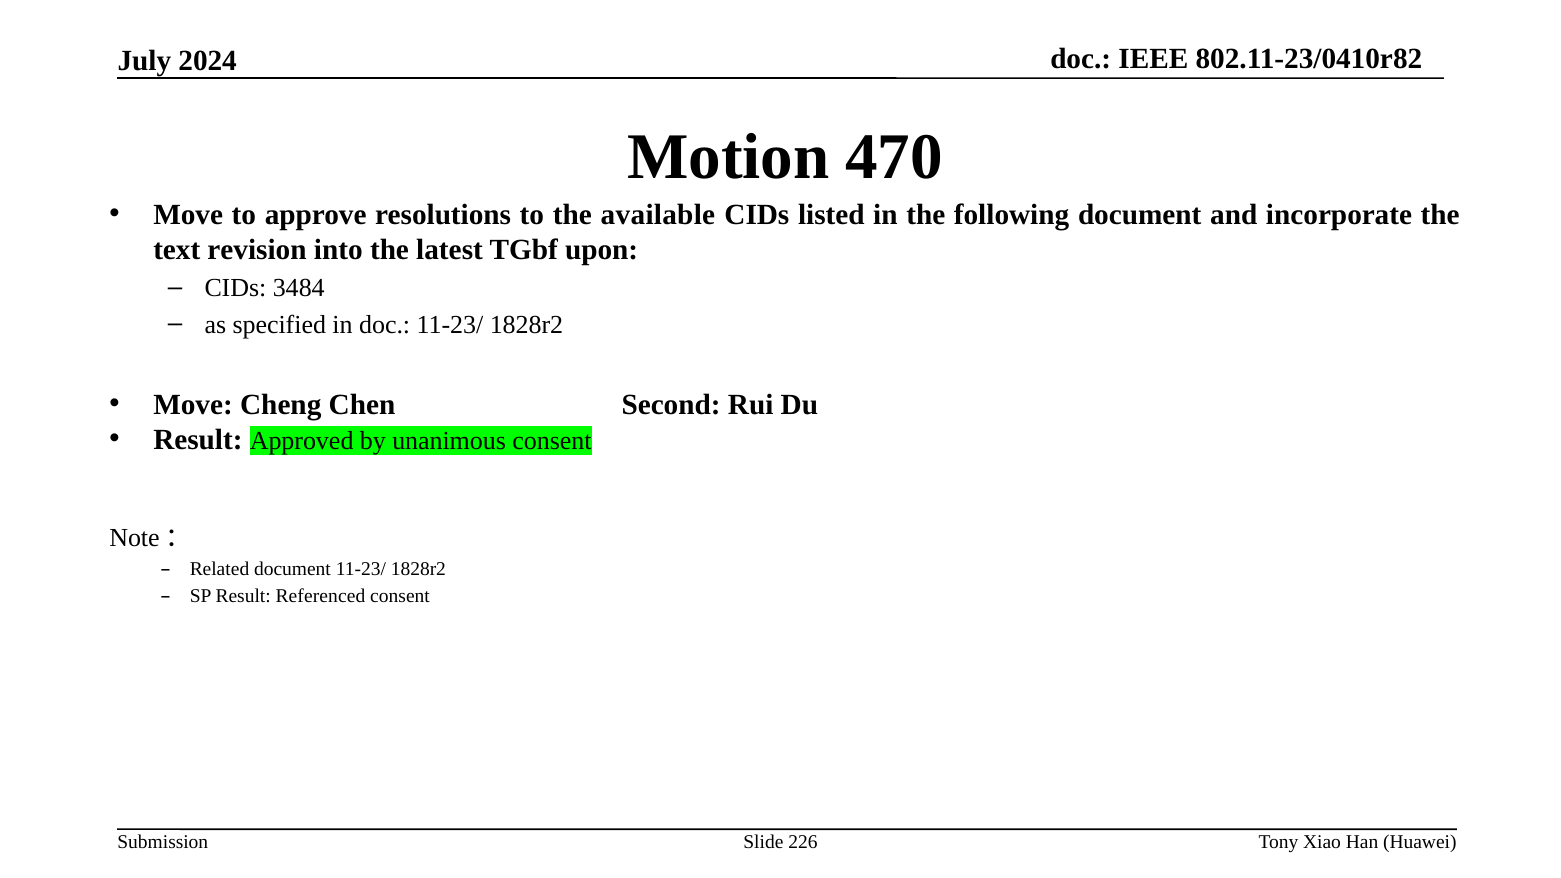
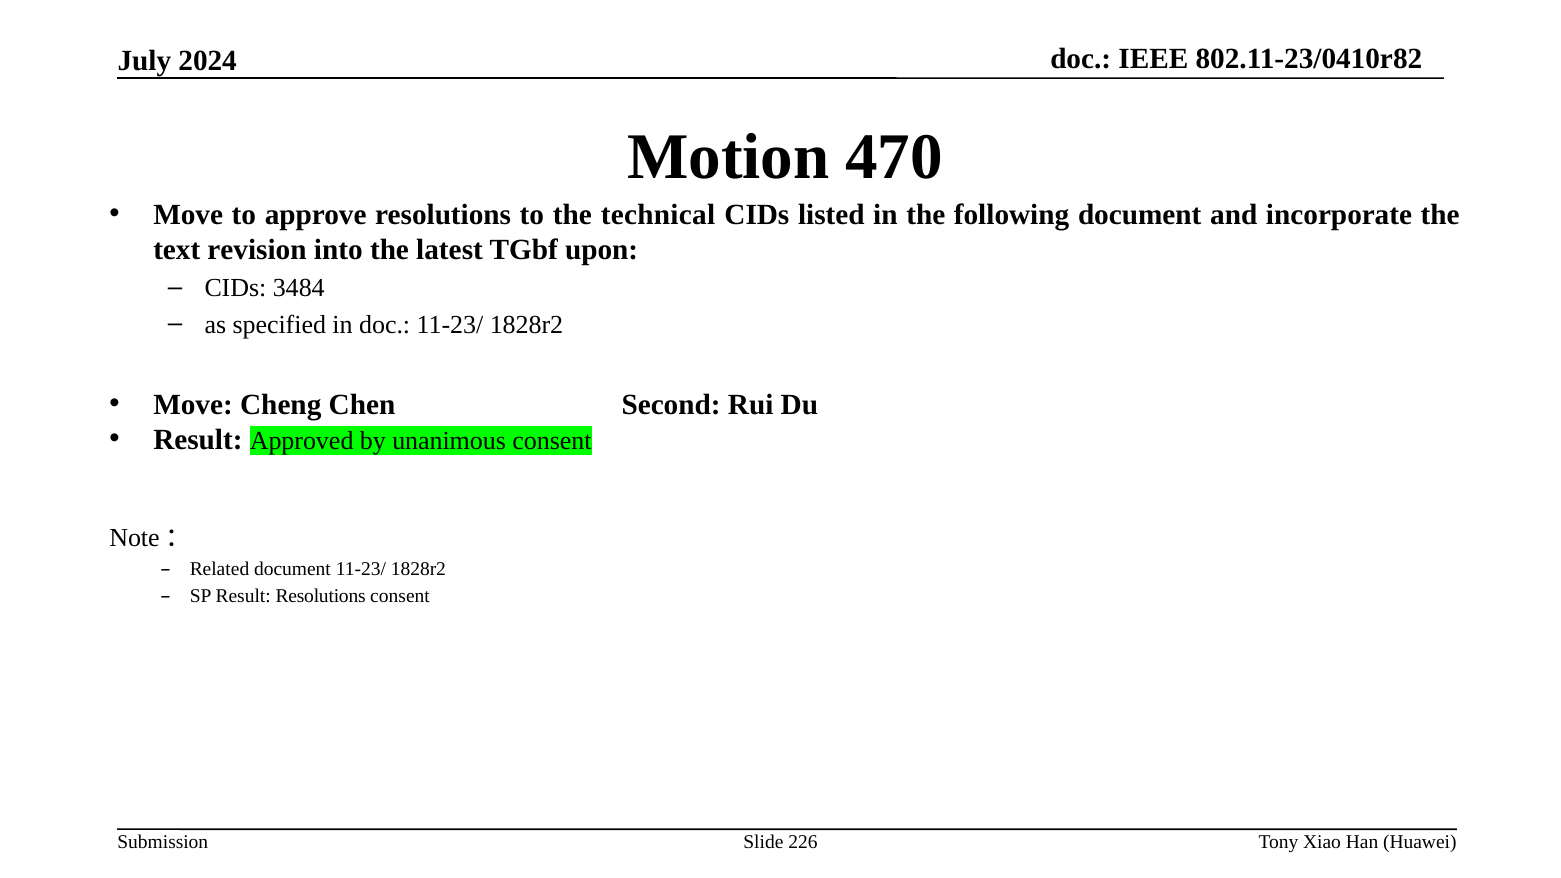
available: available -> technical
Result Referenced: Referenced -> Resolutions
